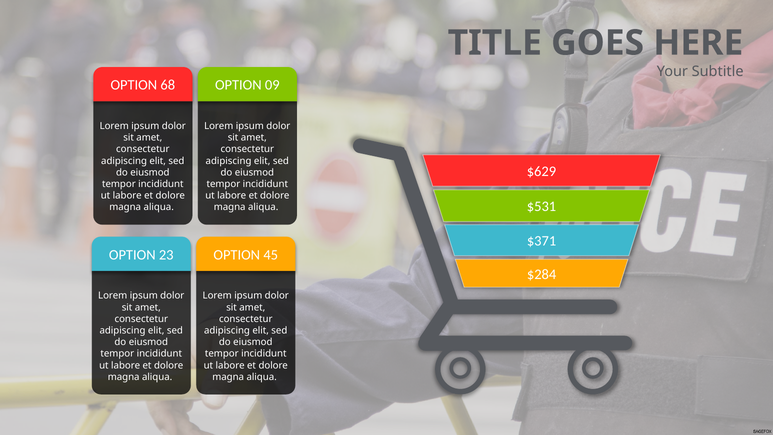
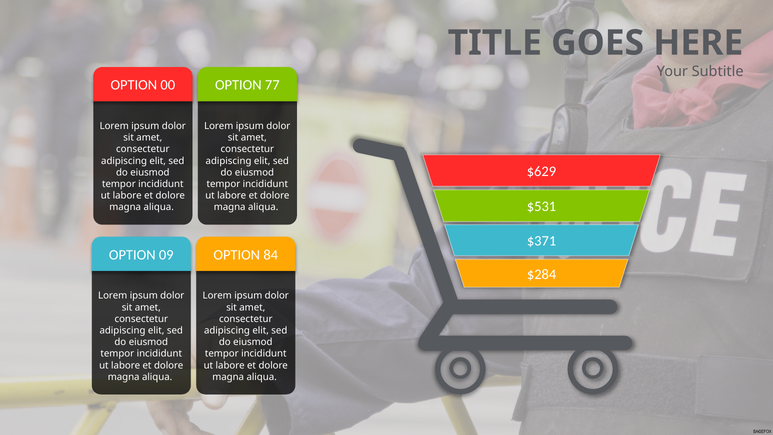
68: 68 -> 00
09: 09 -> 77
23: 23 -> 09
45: 45 -> 84
